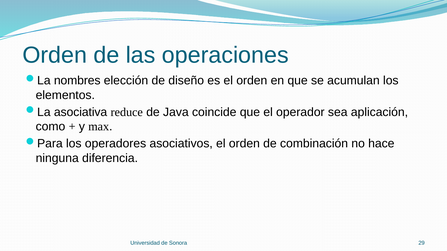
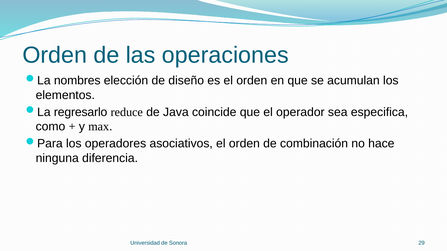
asociativa: asociativa -> regresarlo
aplicación: aplicación -> especifica
